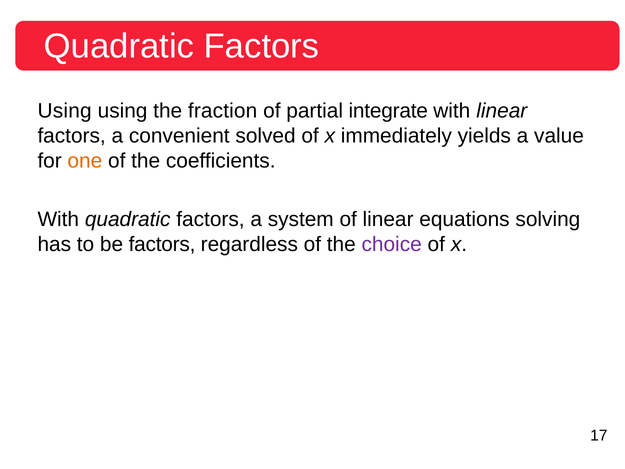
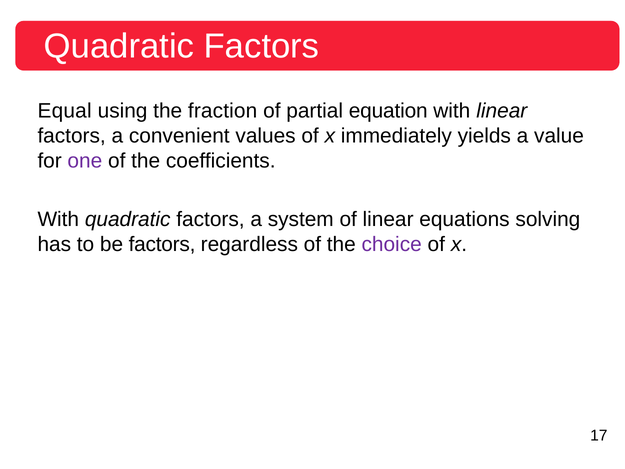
Using at (65, 111): Using -> Equal
integrate: integrate -> equation
solved: solved -> values
one colour: orange -> purple
